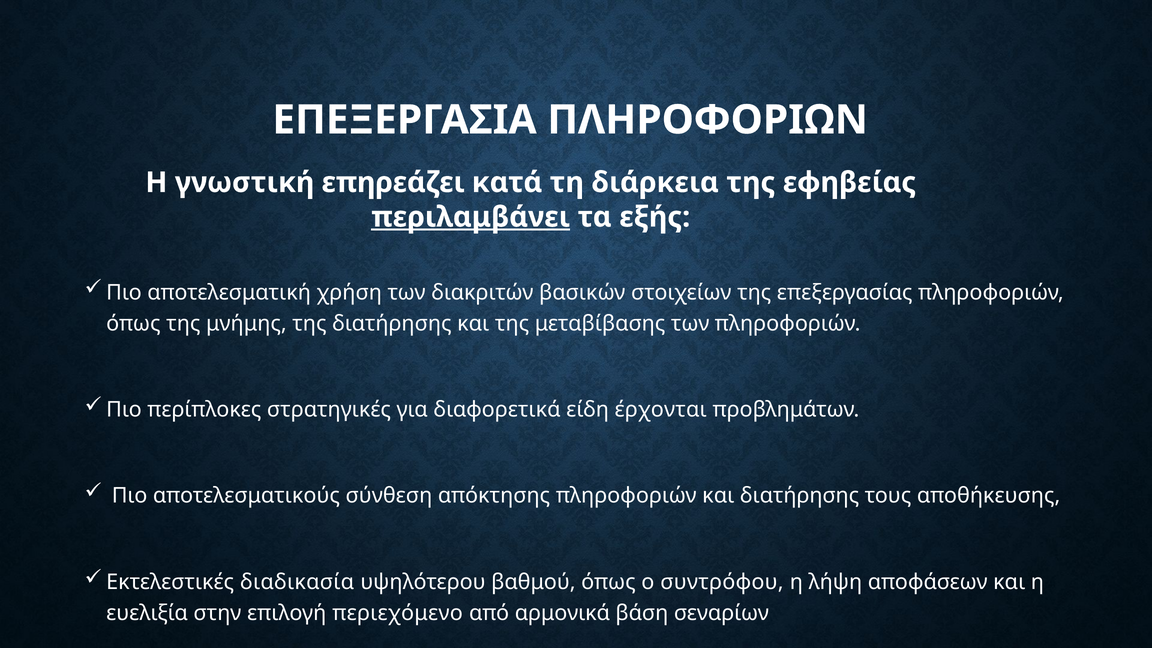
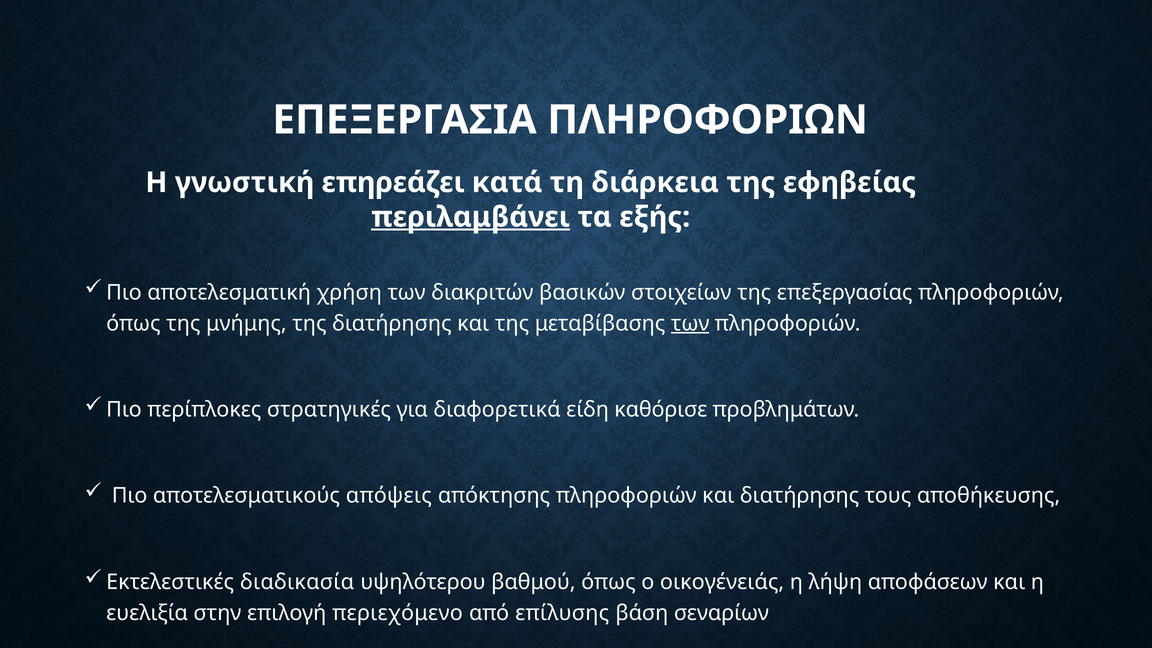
των at (690, 323) underline: none -> present
έρχονται: έρχονται -> καθόρισε
σύνθεση: σύνθεση -> απόψεις
συντρόφου: συντρόφου -> οικογένειάς
αρμονικά: αρμονικά -> επίλυσης
